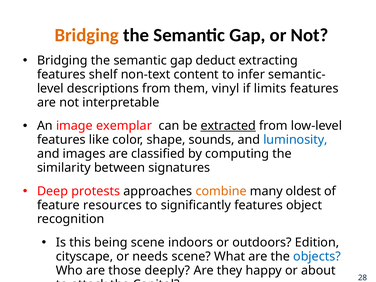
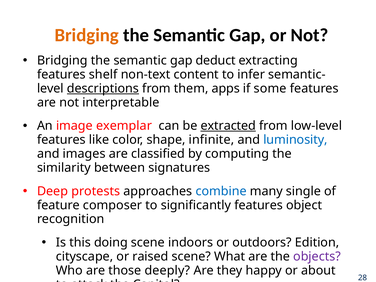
descriptions underline: none -> present
vinyl: vinyl -> apps
limits: limits -> some
sounds: sounds -> infinite
combine colour: orange -> blue
oldest: oldest -> single
resources: resources -> composer
being: being -> doing
needs: needs -> raised
objects colour: blue -> purple
